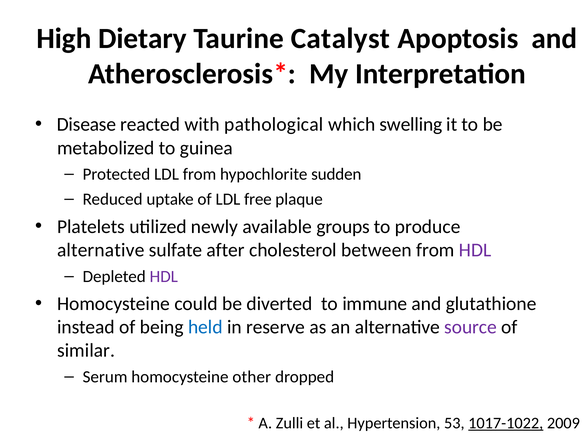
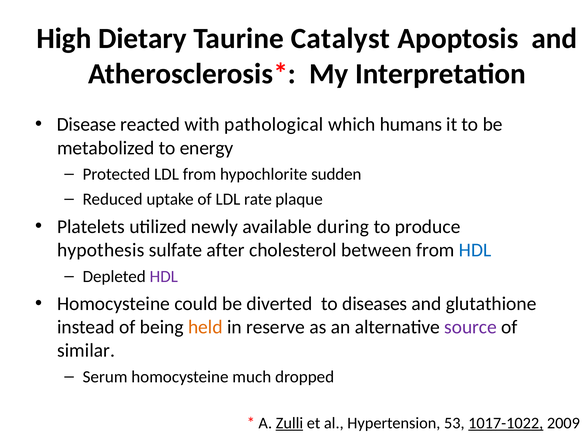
swelling: swelling -> humans
guinea: guinea -> energy
free: free -> rate
groups: groups -> during
alternative at (101, 250): alternative -> hypothesis
HDL at (475, 250) colour: purple -> blue
immune: immune -> diseases
held colour: blue -> orange
other: other -> much
Zulli underline: none -> present
